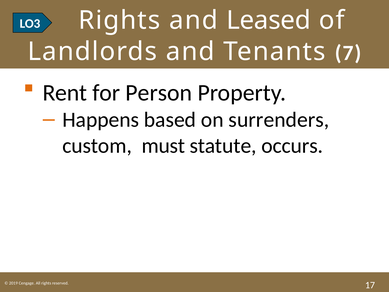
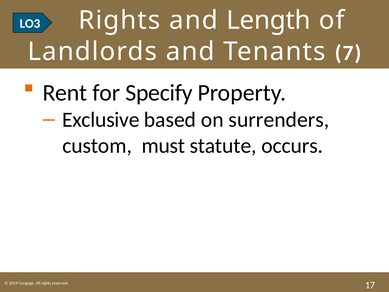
Leased: Leased -> Length
Person: Person -> Specify
Happens: Happens -> Exclusive
